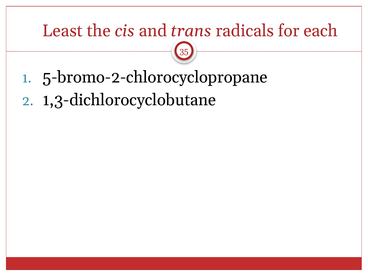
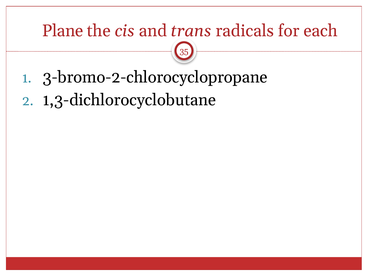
Least: Least -> Plane
5-bromo-2-chlorocyclopropane: 5-bromo-2-chlorocyclopropane -> 3-bromo-2-chlorocyclopropane
